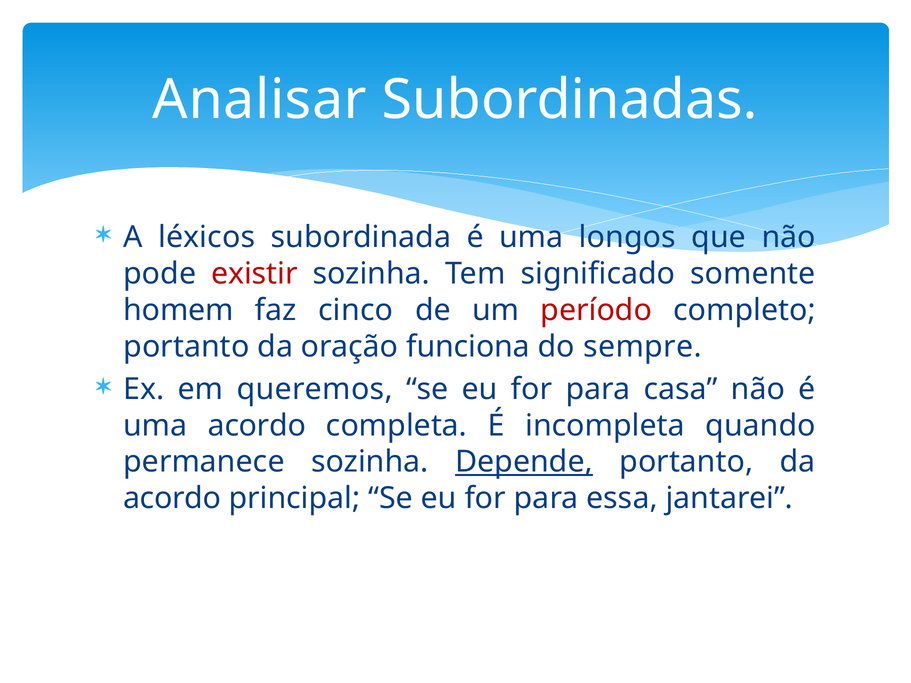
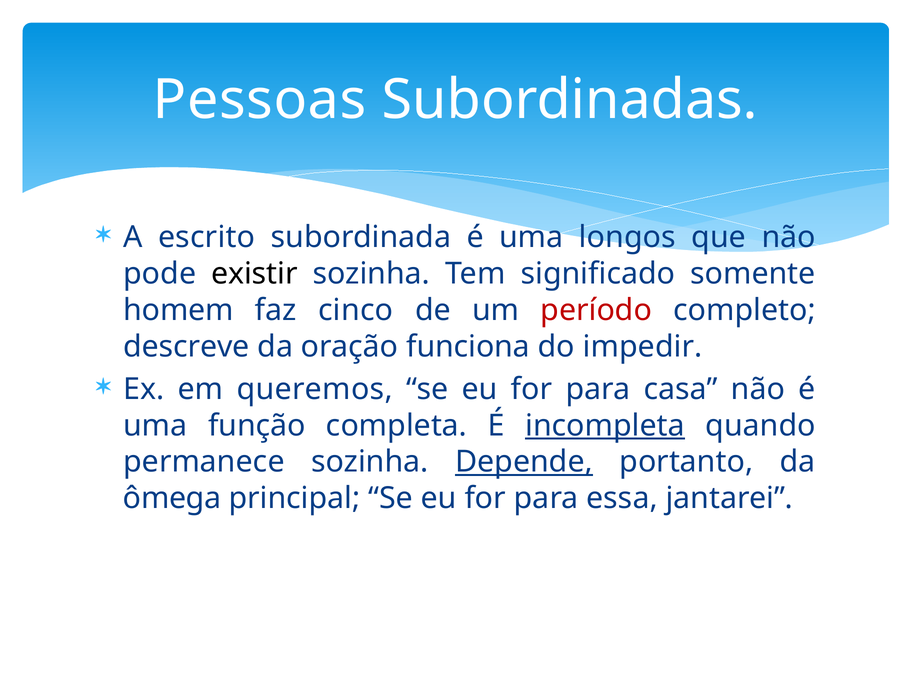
Analisar: Analisar -> Pessoas
léxicos: léxicos -> escrito
existir colour: red -> black
portanto at (186, 347): portanto -> descreve
sempre: sempre -> impedir
uma acordo: acordo -> função
incompleta underline: none -> present
acordo at (172, 499): acordo -> ômega
